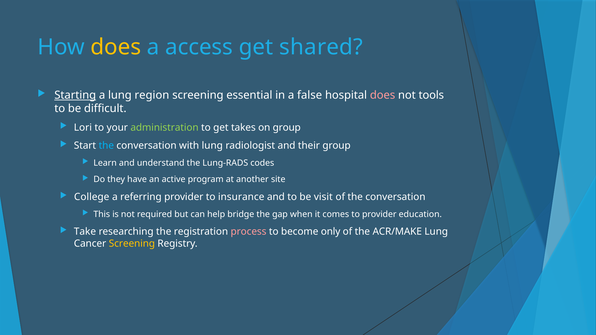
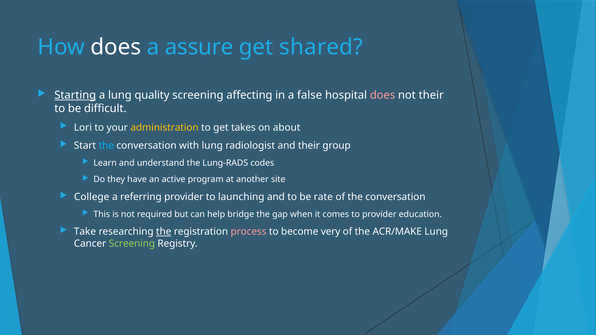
does at (116, 47) colour: yellow -> white
access: access -> assure
region: region -> quality
essential: essential -> affecting
not tools: tools -> their
administration colour: light green -> yellow
on group: group -> about
insurance: insurance -> launching
visit: visit -> rate
the at (164, 232) underline: none -> present
only: only -> very
Screening at (132, 244) colour: yellow -> light green
